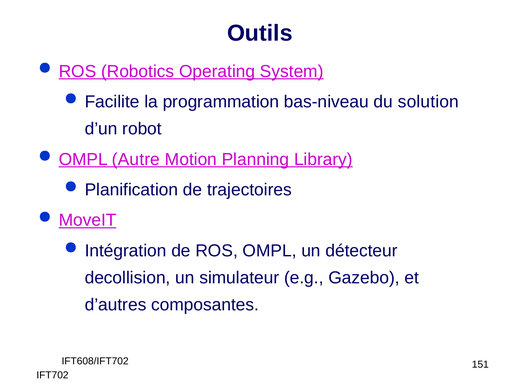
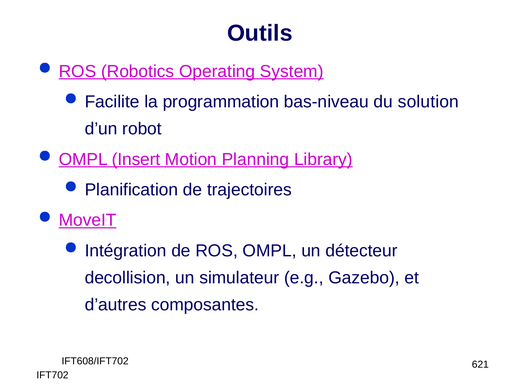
Autre: Autre -> Insert
151: 151 -> 621
